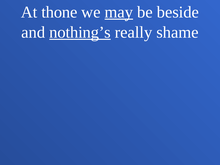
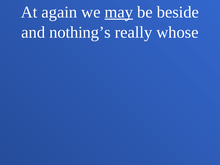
thone: thone -> again
nothing’s underline: present -> none
shame: shame -> whose
